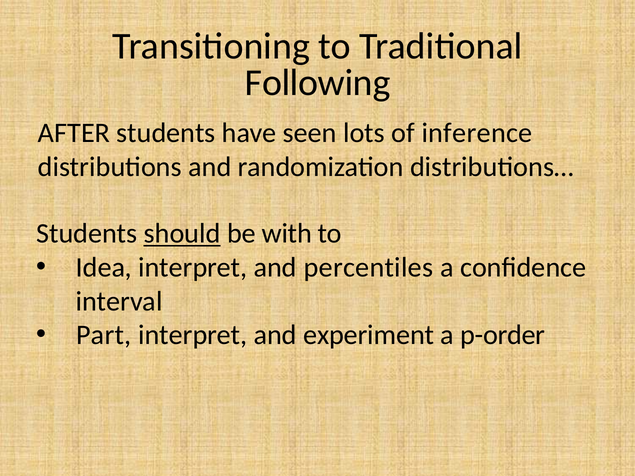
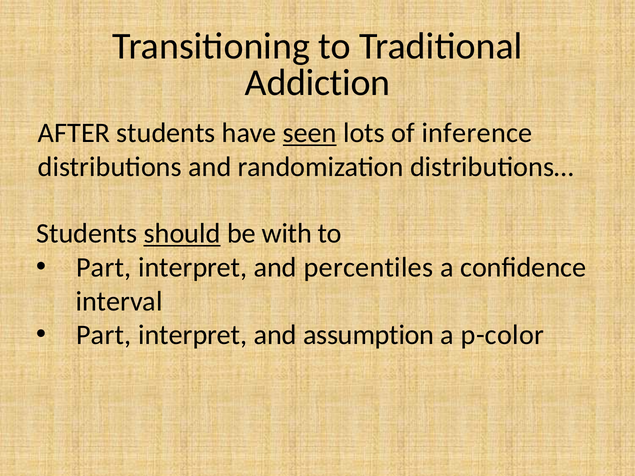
Following: Following -> Addiction
seen underline: none -> present
Idea at (104, 268): Idea -> Part
experiment: experiment -> assumption
p-order: p-order -> p-color
